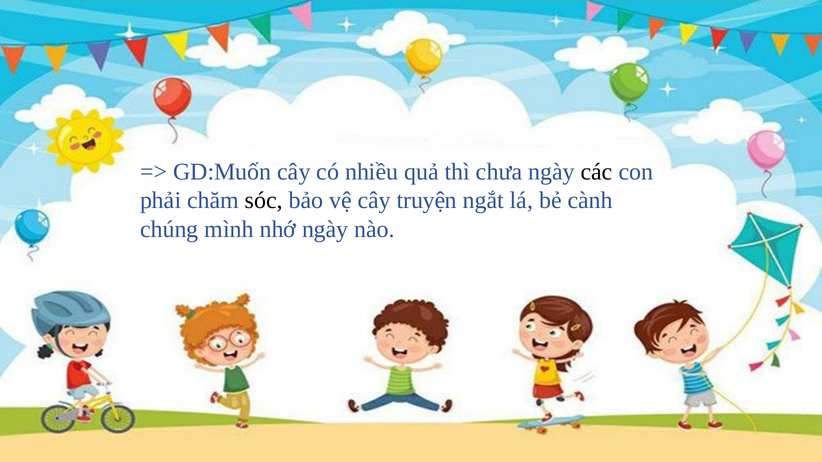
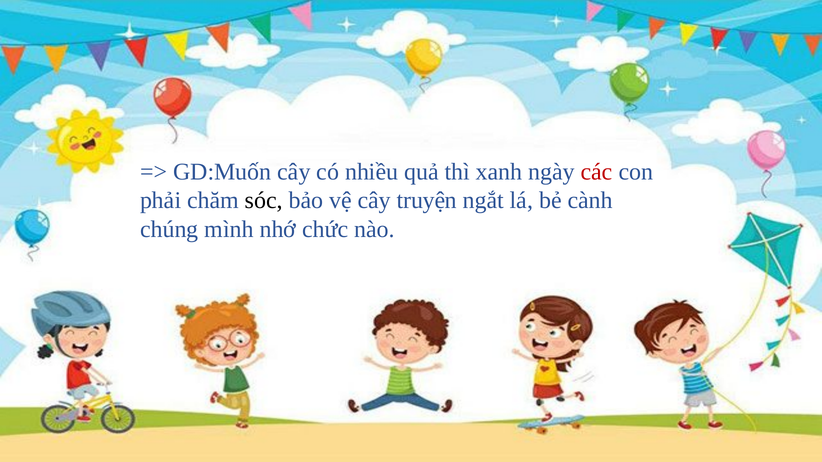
chưa: chưa -> xanh
các colour: black -> red
nhớ ngày: ngày -> chức
